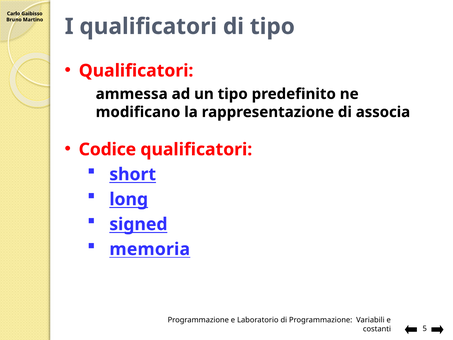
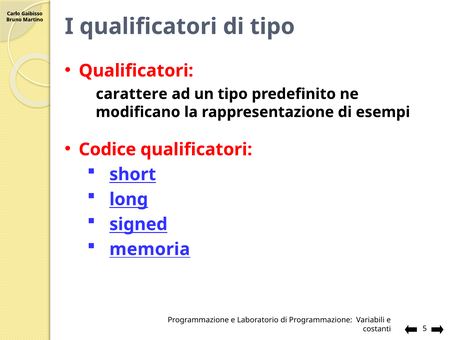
ammessa: ammessa -> carattere
associa: associa -> esempi
